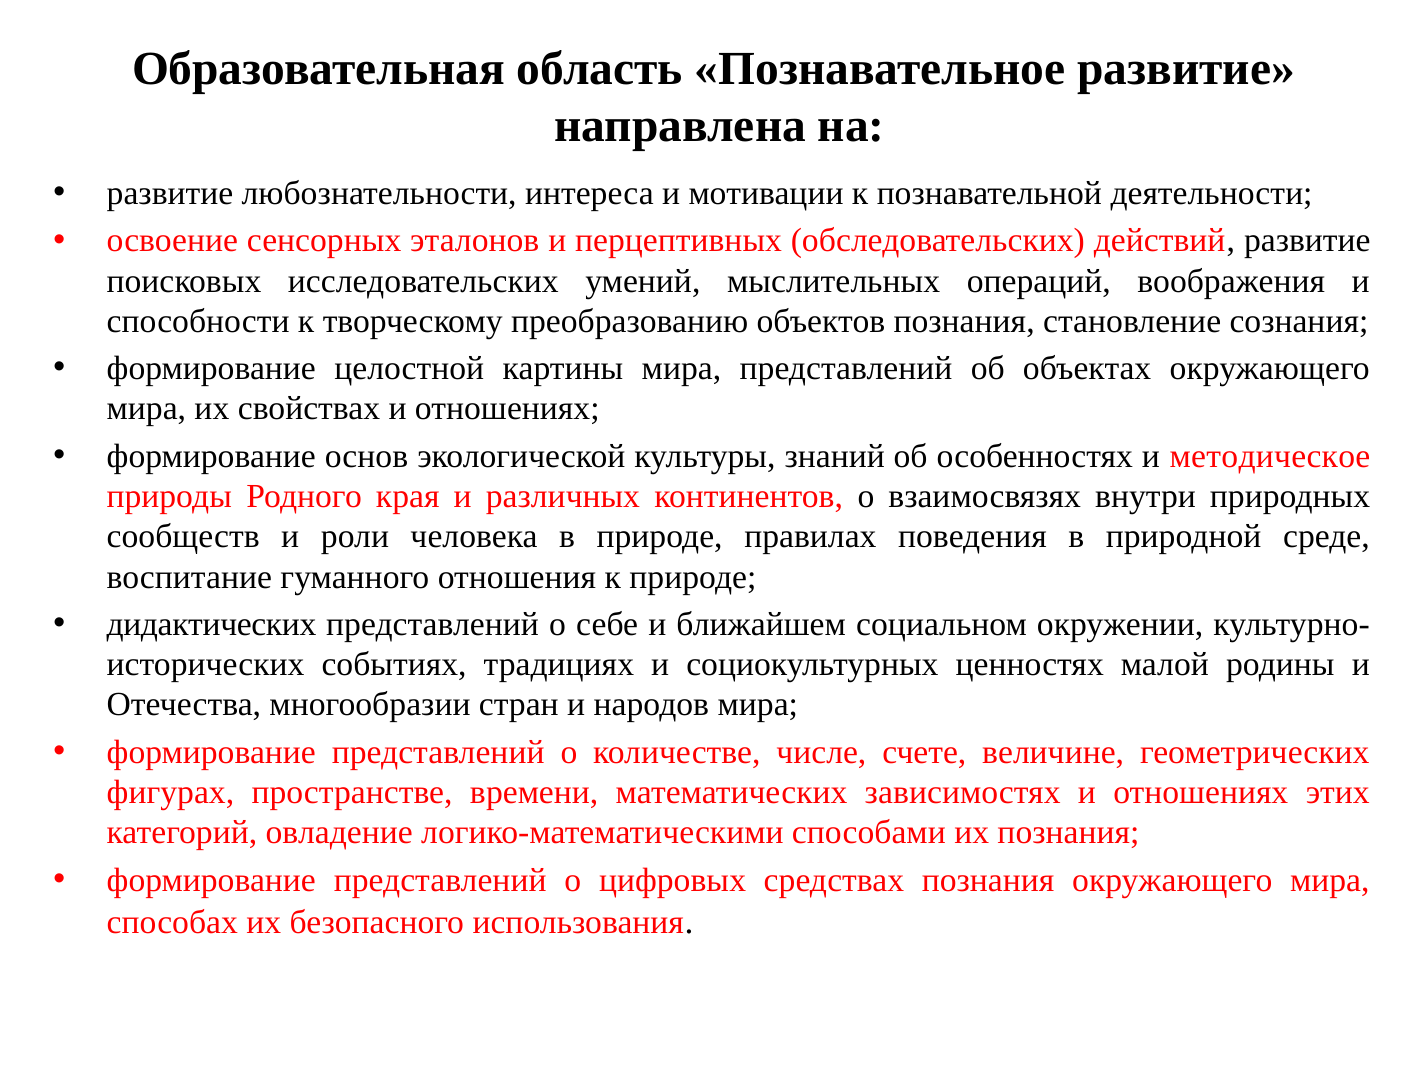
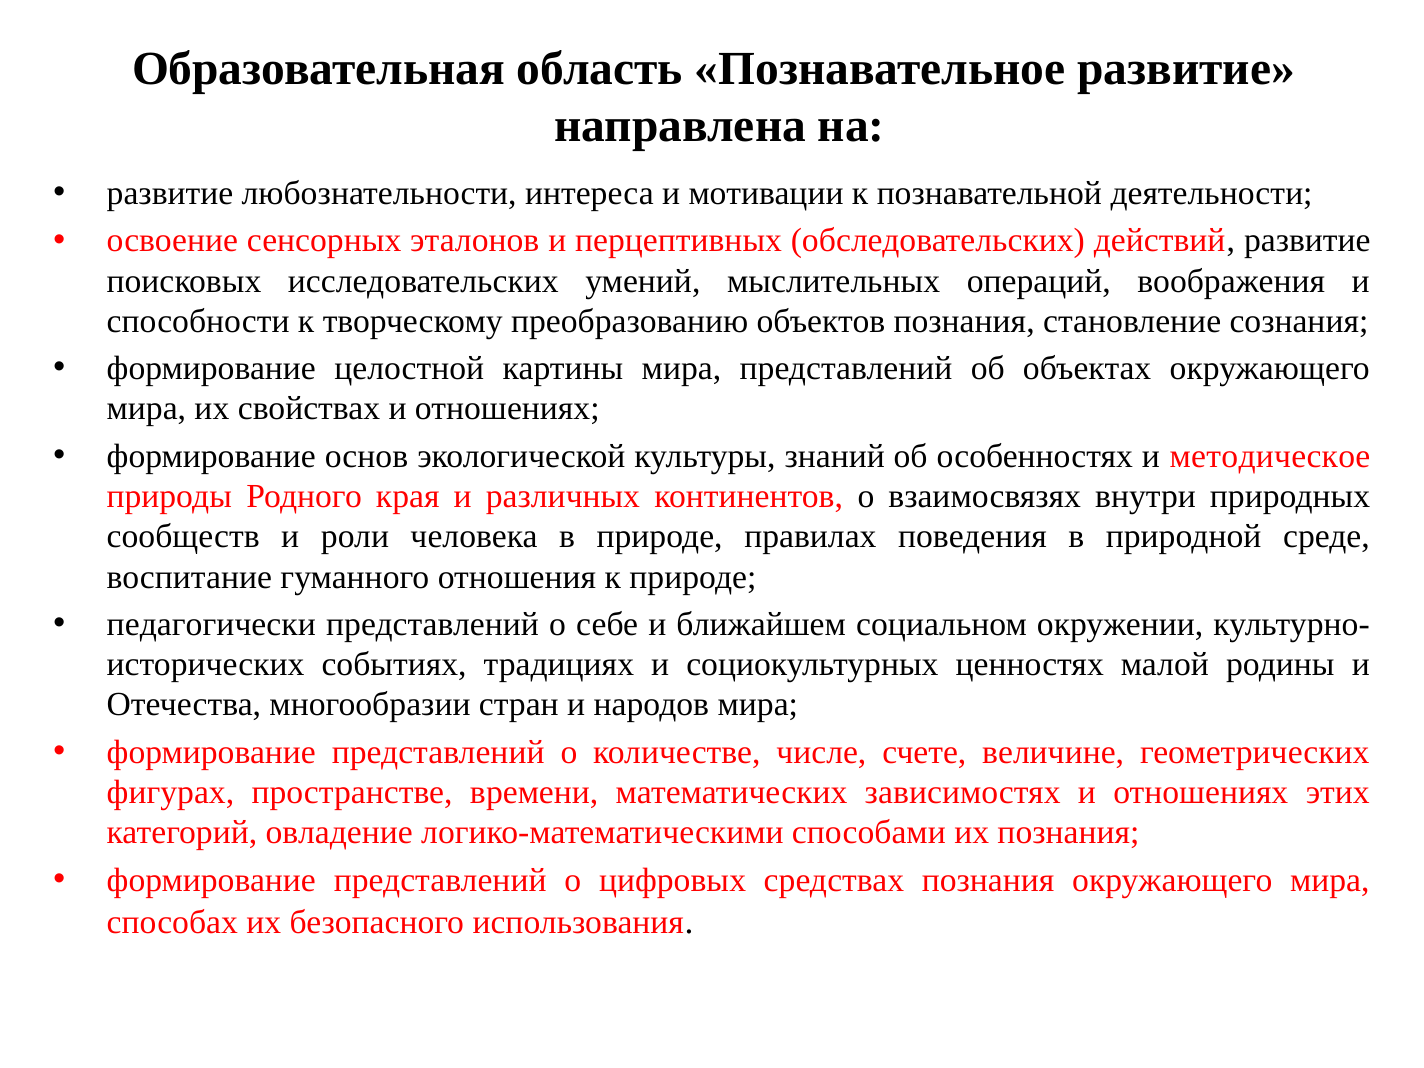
дидактических: дидактических -> педагогически
